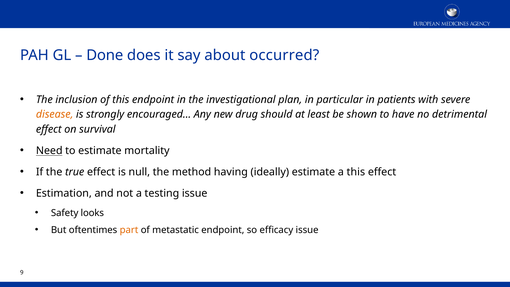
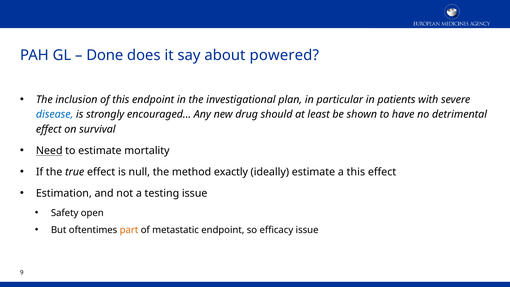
occurred: occurred -> powered
disease colour: orange -> blue
having: having -> exactly
looks: looks -> open
